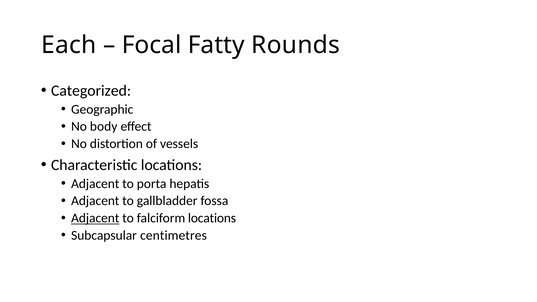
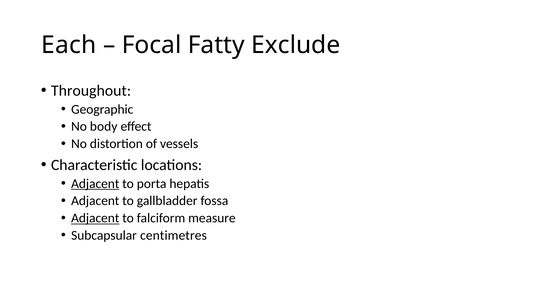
Rounds: Rounds -> Exclude
Categorized: Categorized -> Throughout
Adjacent at (95, 184) underline: none -> present
falciform locations: locations -> measure
